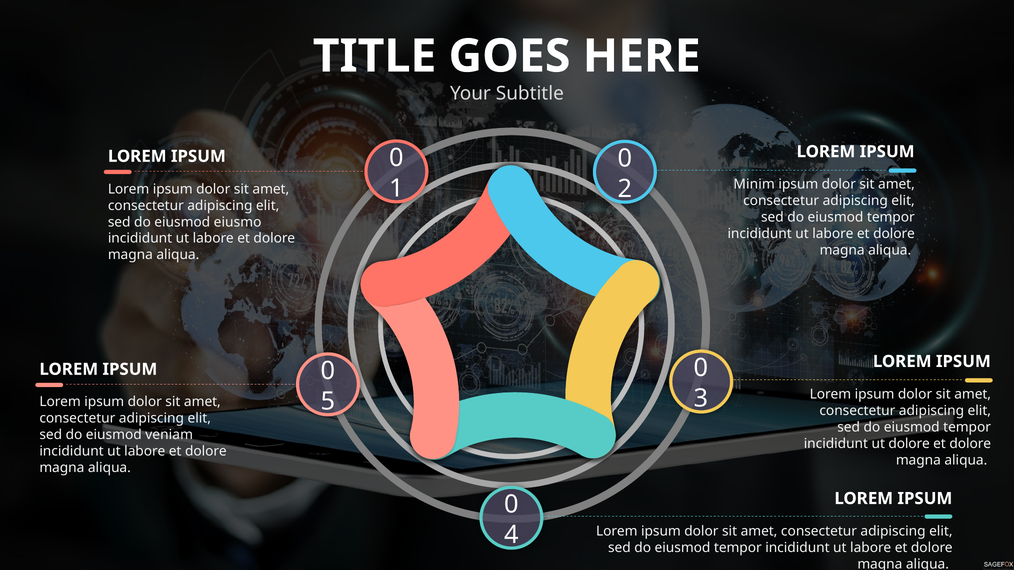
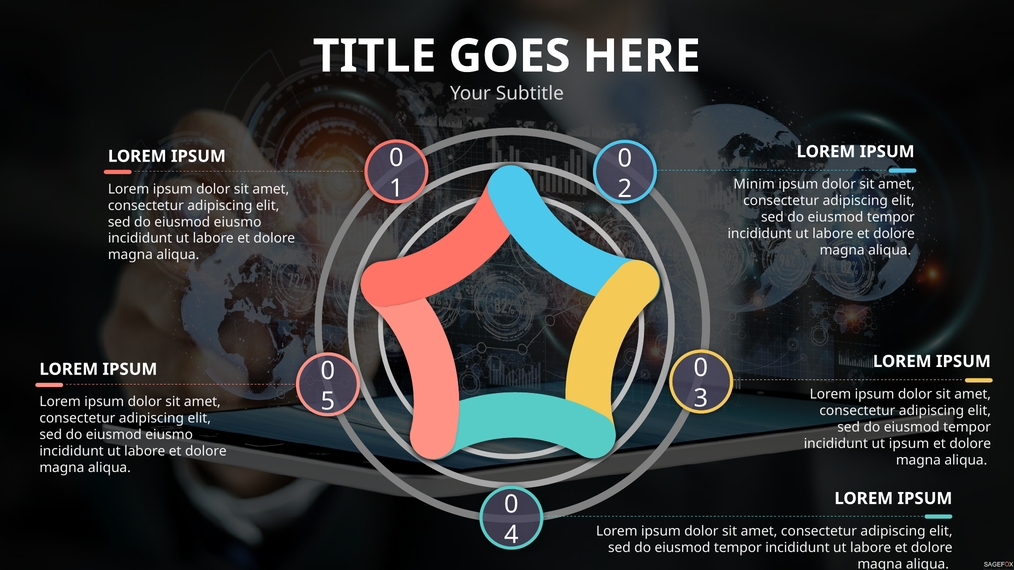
veniam at (169, 435): veniam -> eiusmo
ut dolore: dolore -> ipsum
